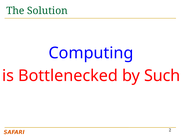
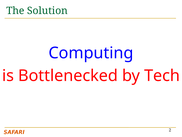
Such: Such -> Tech
